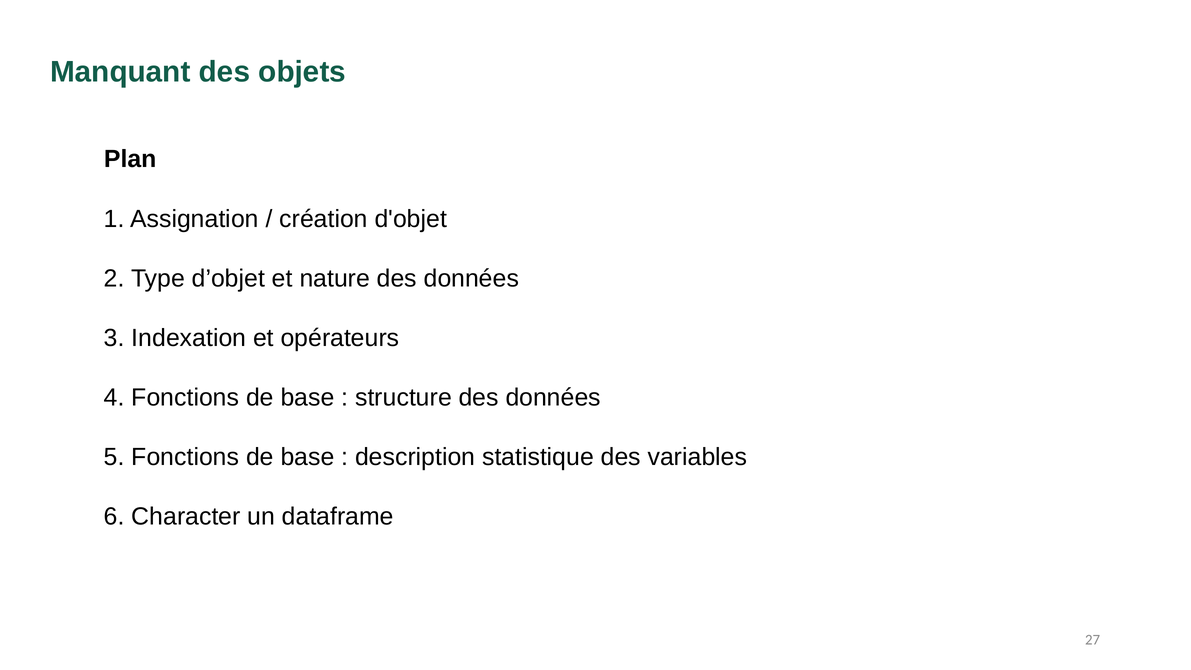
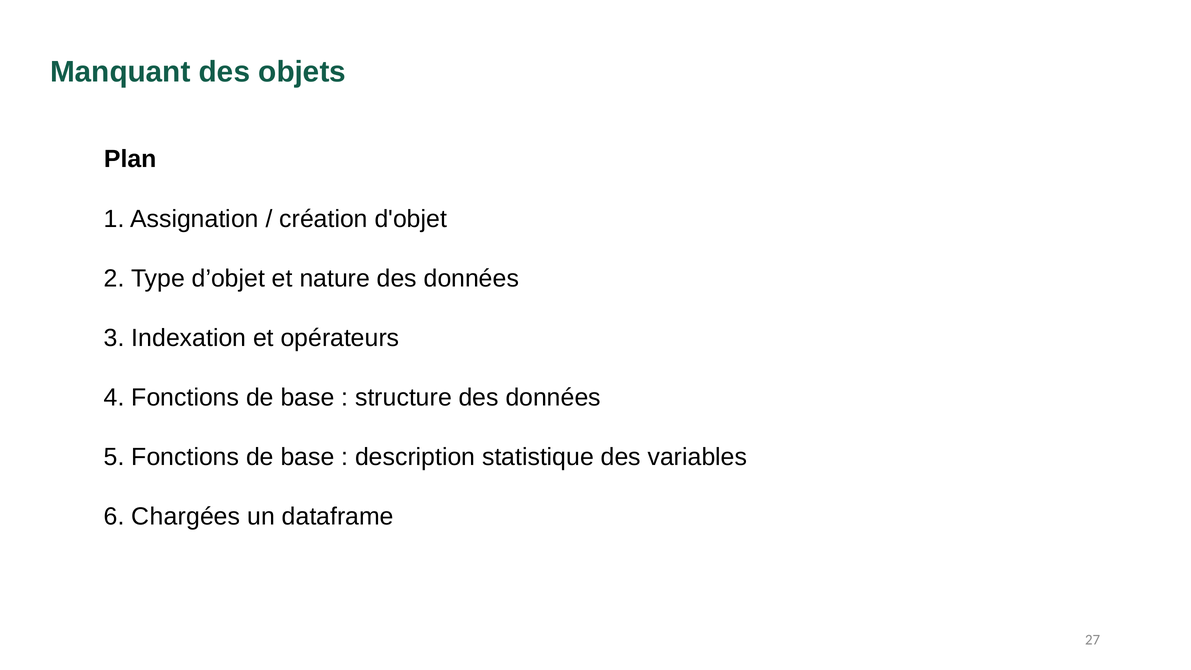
Character: Character -> Chargées
